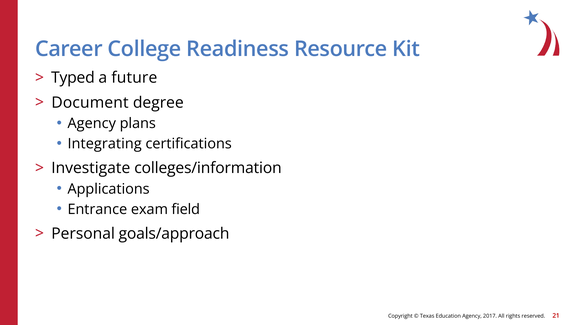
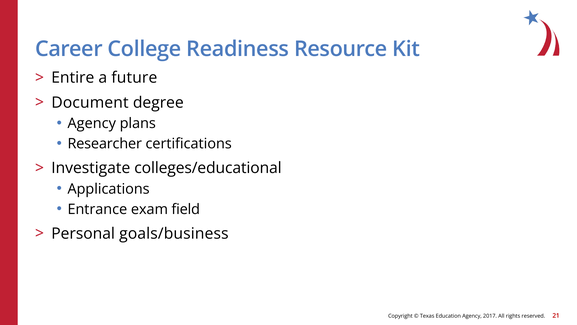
Typed: Typed -> Entire
Integrating: Integrating -> Researcher
colleges/information: colleges/information -> colleges/educational
goals/approach: goals/approach -> goals/business
